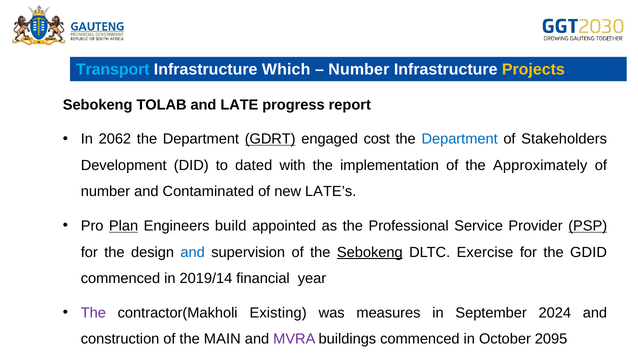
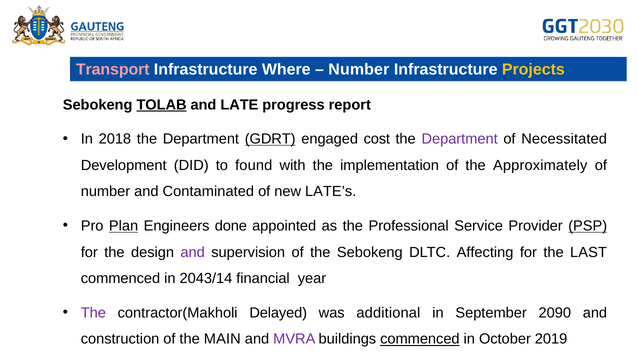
Transport colour: light blue -> pink
Which: Which -> Where
TOLAB underline: none -> present
2062: 2062 -> 2018
Department at (460, 139) colour: blue -> purple
Stakeholders: Stakeholders -> Necessitated
dated: dated -> found
build: build -> done
and at (193, 252) colour: blue -> purple
Sebokeng at (370, 252) underline: present -> none
Exercise: Exercise -> Affecting
GDID: GDID -> LAST
2019/14: 2019/14 -> 2043/14
Existing: Existing -> Delayed
measures: measures -> additional
2024: 2024 -> 2090
commenced at (420, 339) underline: none -> present
2095: 2095 -> 2019
